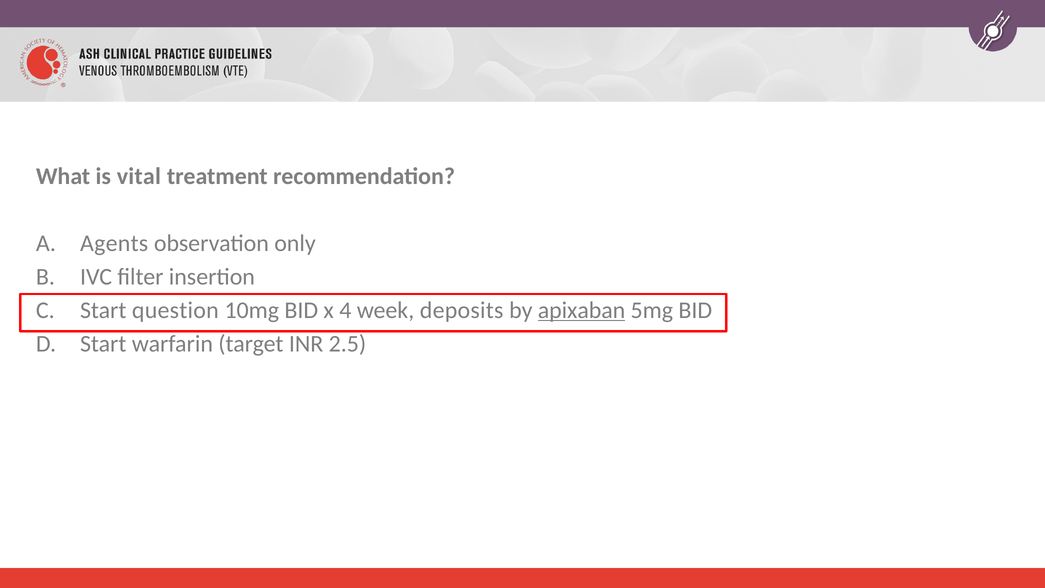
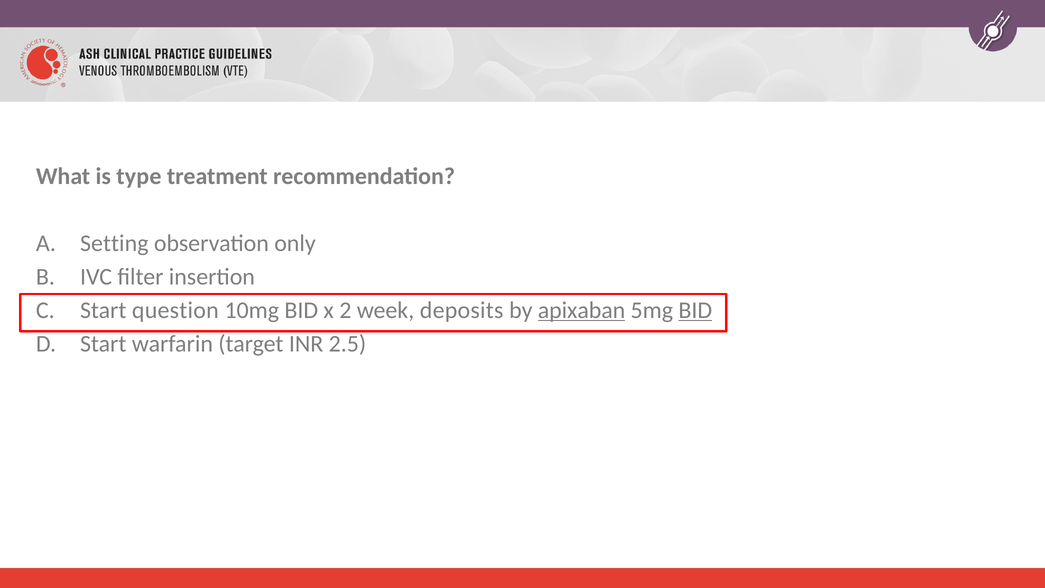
vital: vital -> type
Agents: Agents -> Setting
4: 4 -> 2
BID at (695, 310) underline: none -> present
